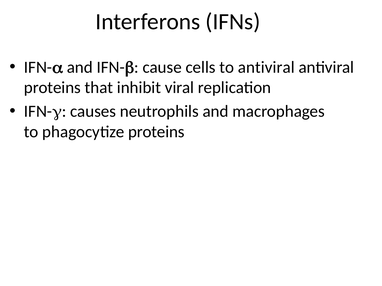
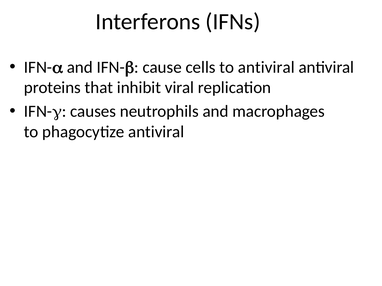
phagocytize proteins: proteins -> antiviral
